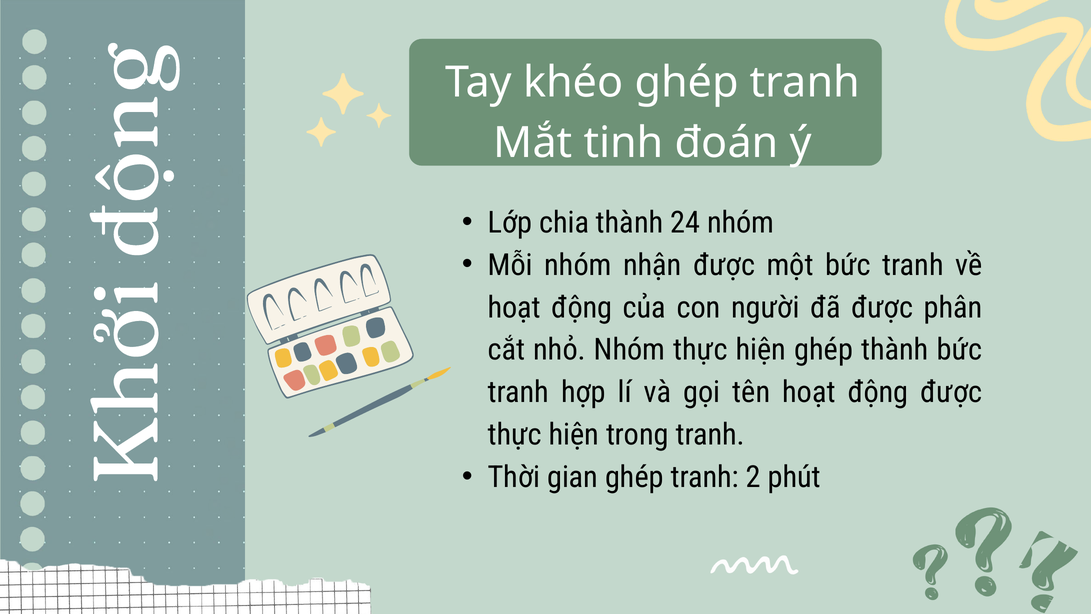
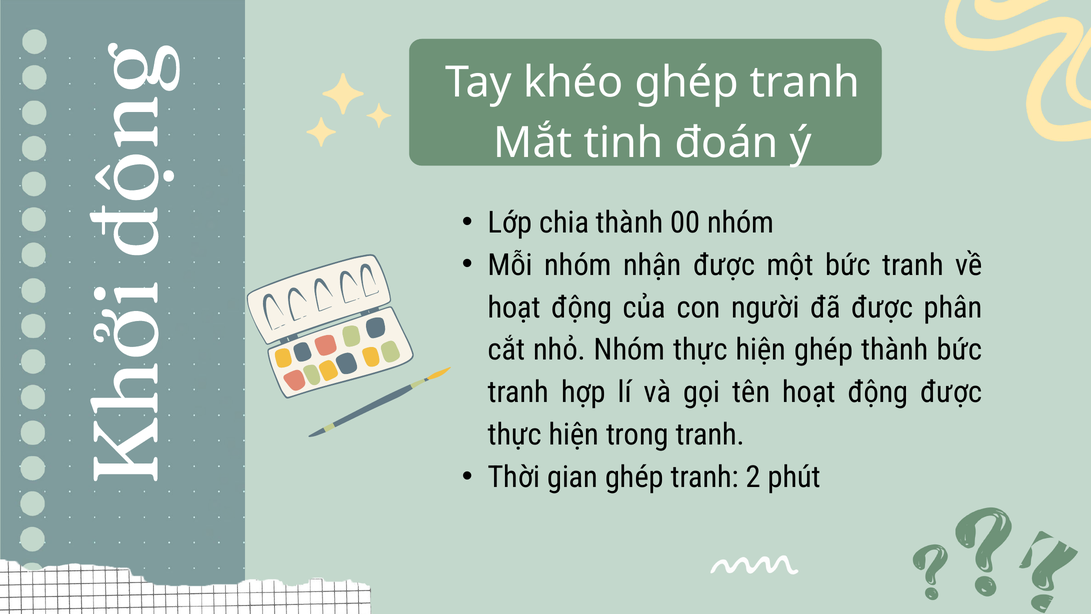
24: 24 -> 00
